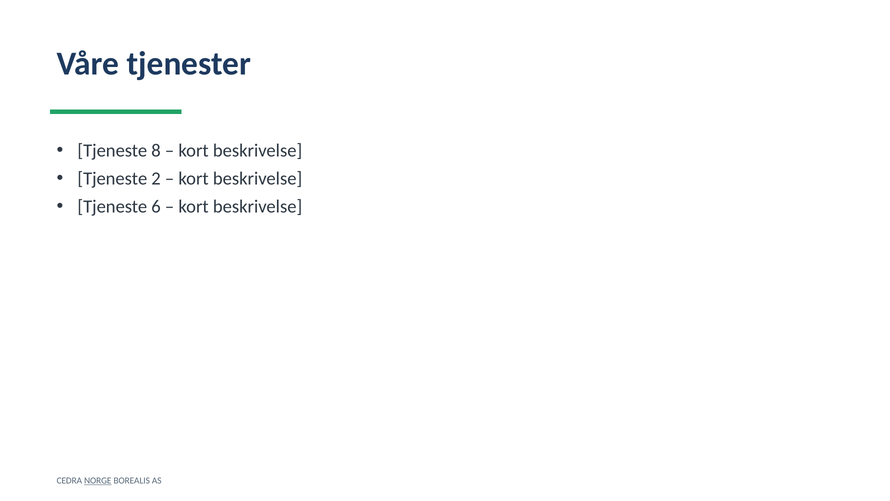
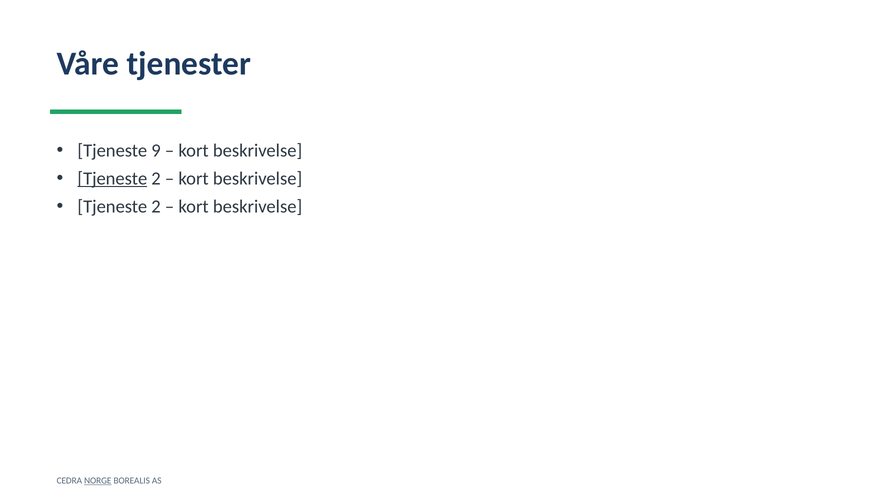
8: 8 -> 9
Tjeneste at (112, 179) underline: none -> present
6 at (156, 206): 6 -> 2
